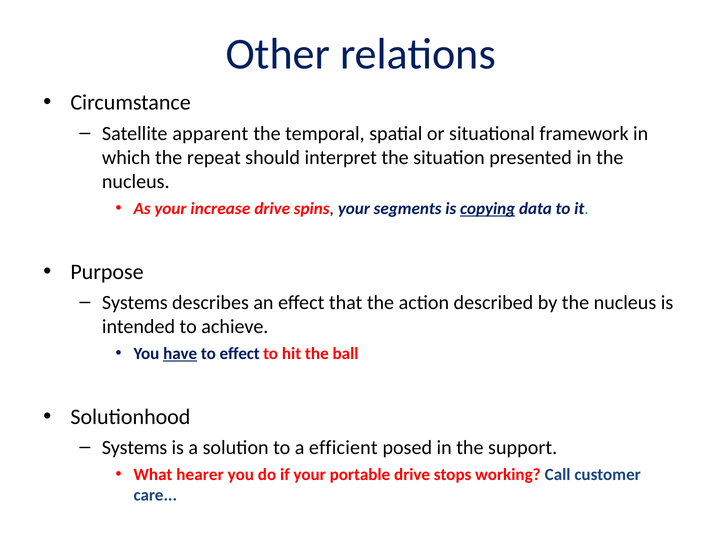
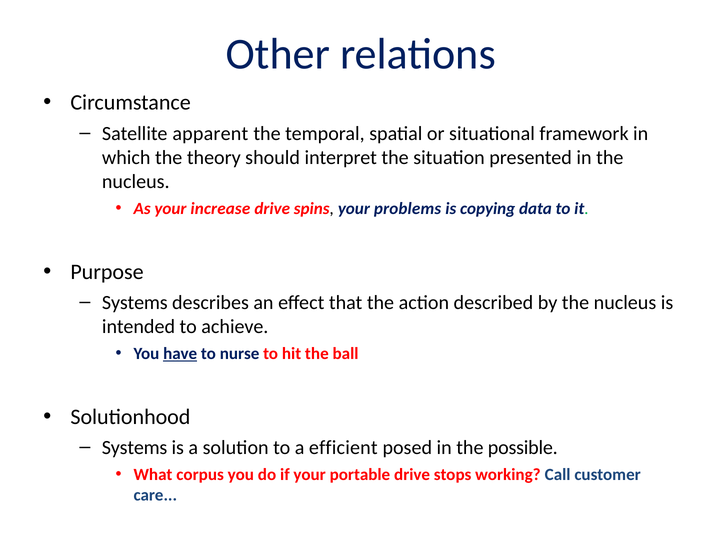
repeat: repeat -> theory
segments: segments -> problems
copying underline: present -> none
to effect: effect -> nurse
support: support -> possible
hearer: hearer -> corpus
